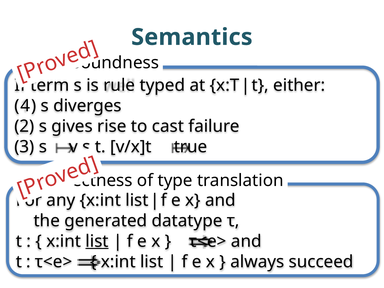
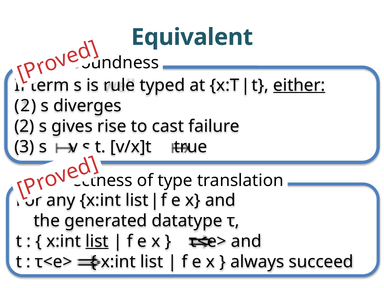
Semantics: Semantics -> Equivalent
either underline: none -> present
4 at (25, 106): 4 -> 2
